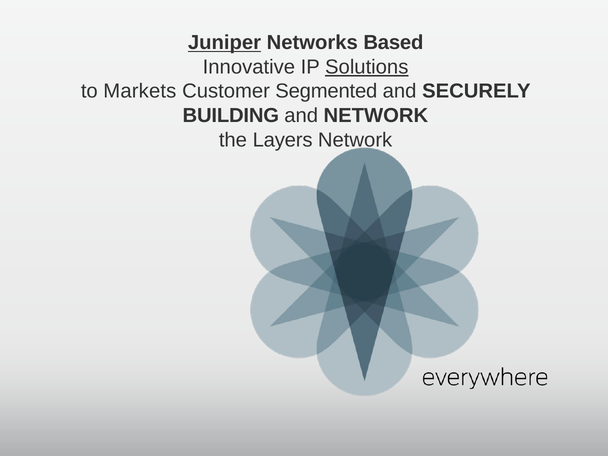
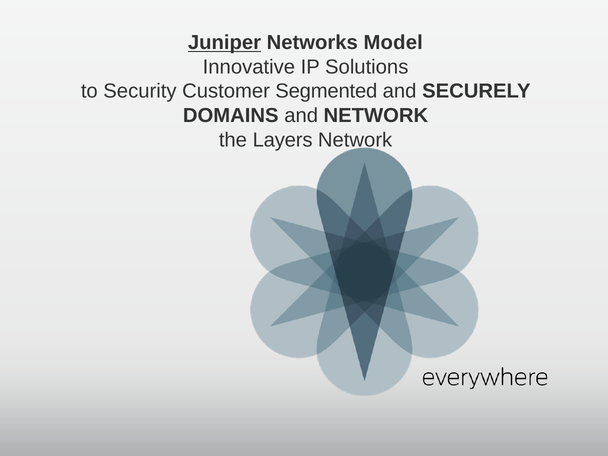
Based: Based -> Model
Solutions underline: present -> none
Markets: Markets -> Security
BUILDING: BUILDING -> DOMAINS
